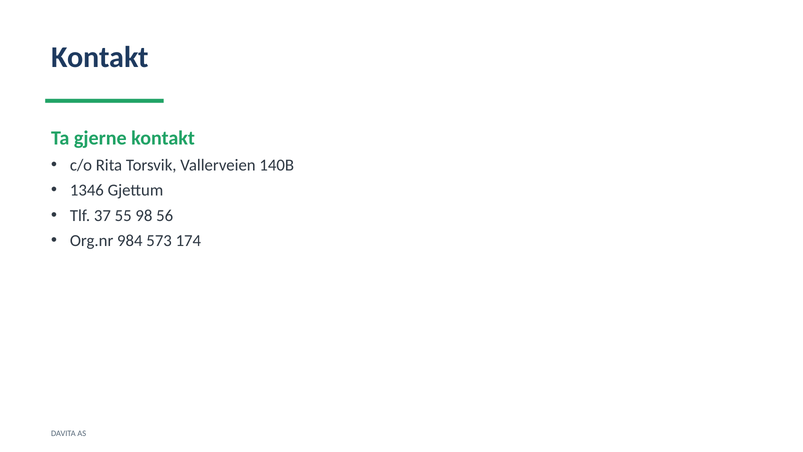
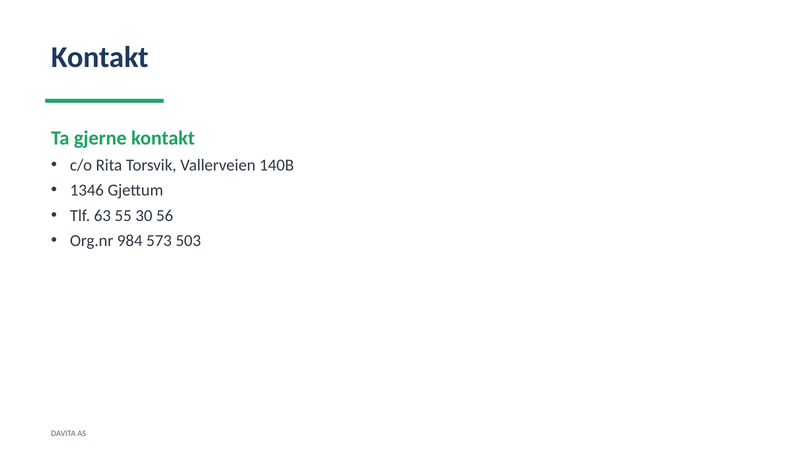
37: 37 -> 63
98: 98 -> 30
174: 174 -> 503
